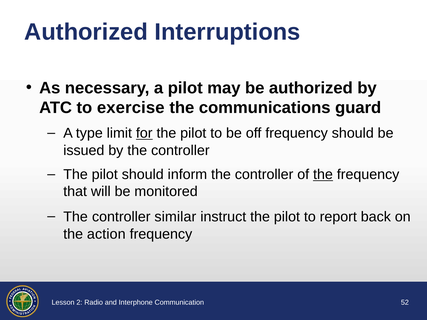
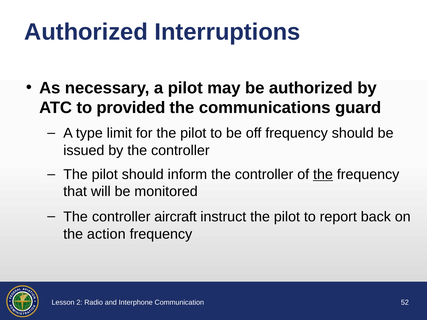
exercise: exercise -> provided
for underline: present -> none
similar: similar -> aircraft
